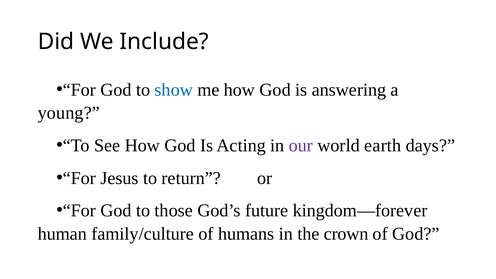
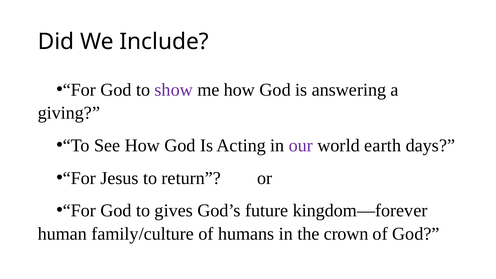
show colour: blue -> purple
young: young -> giving
those: those -> gives
